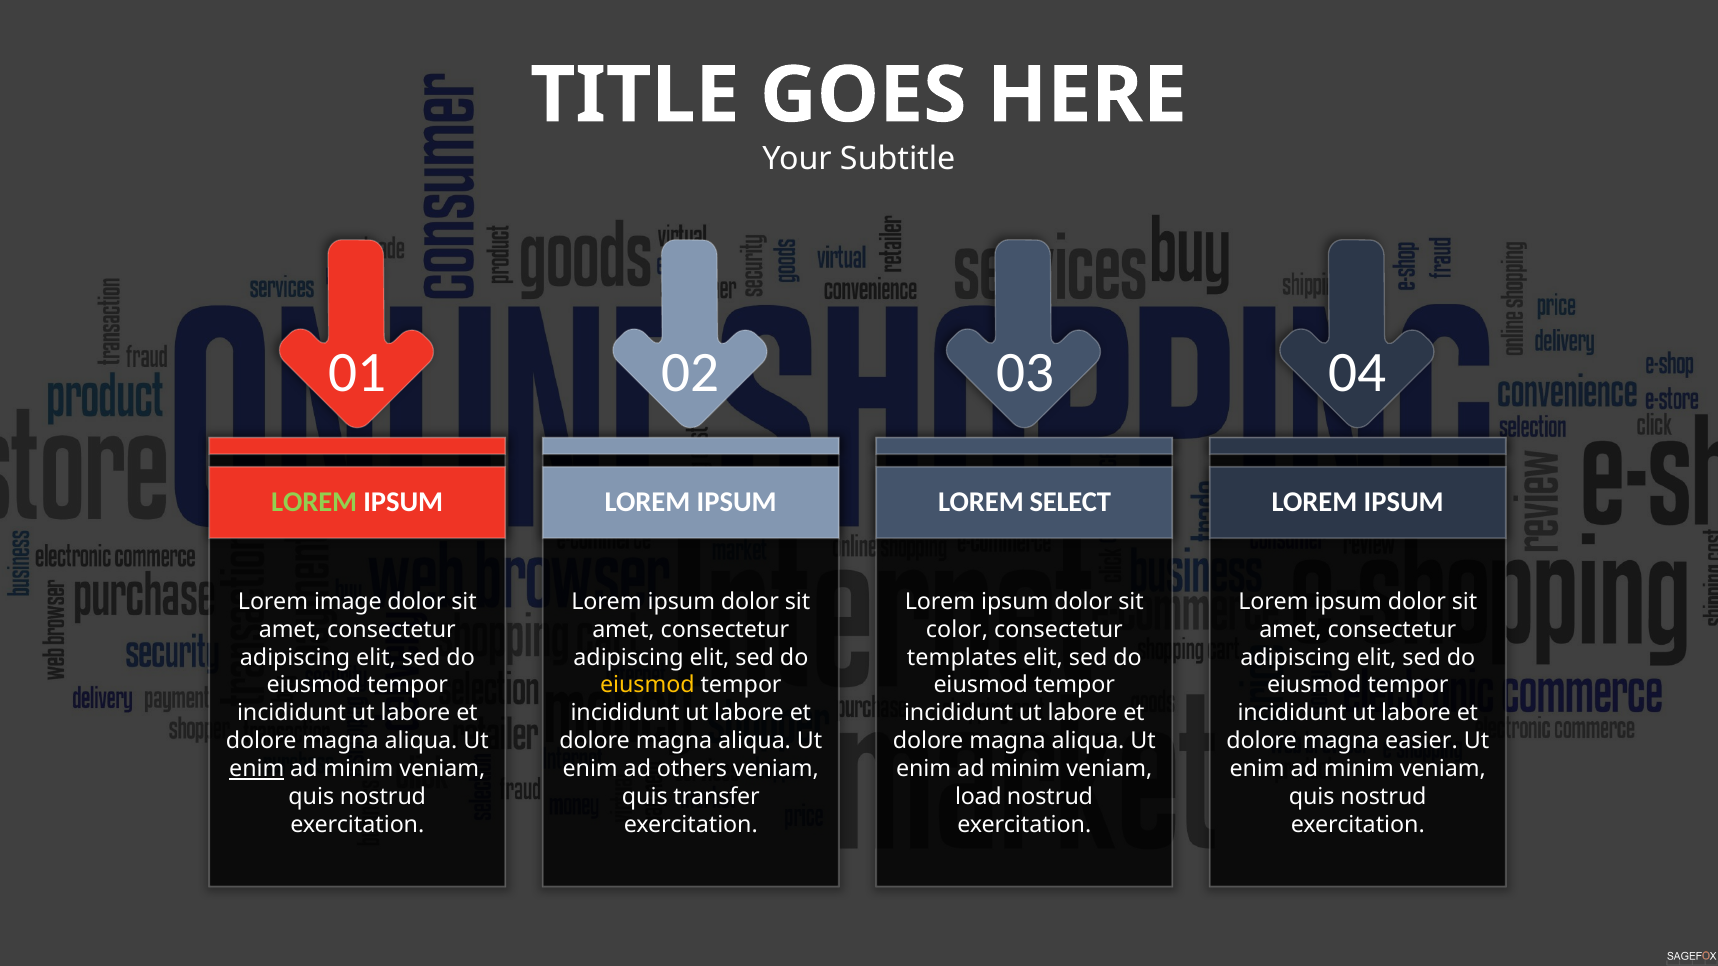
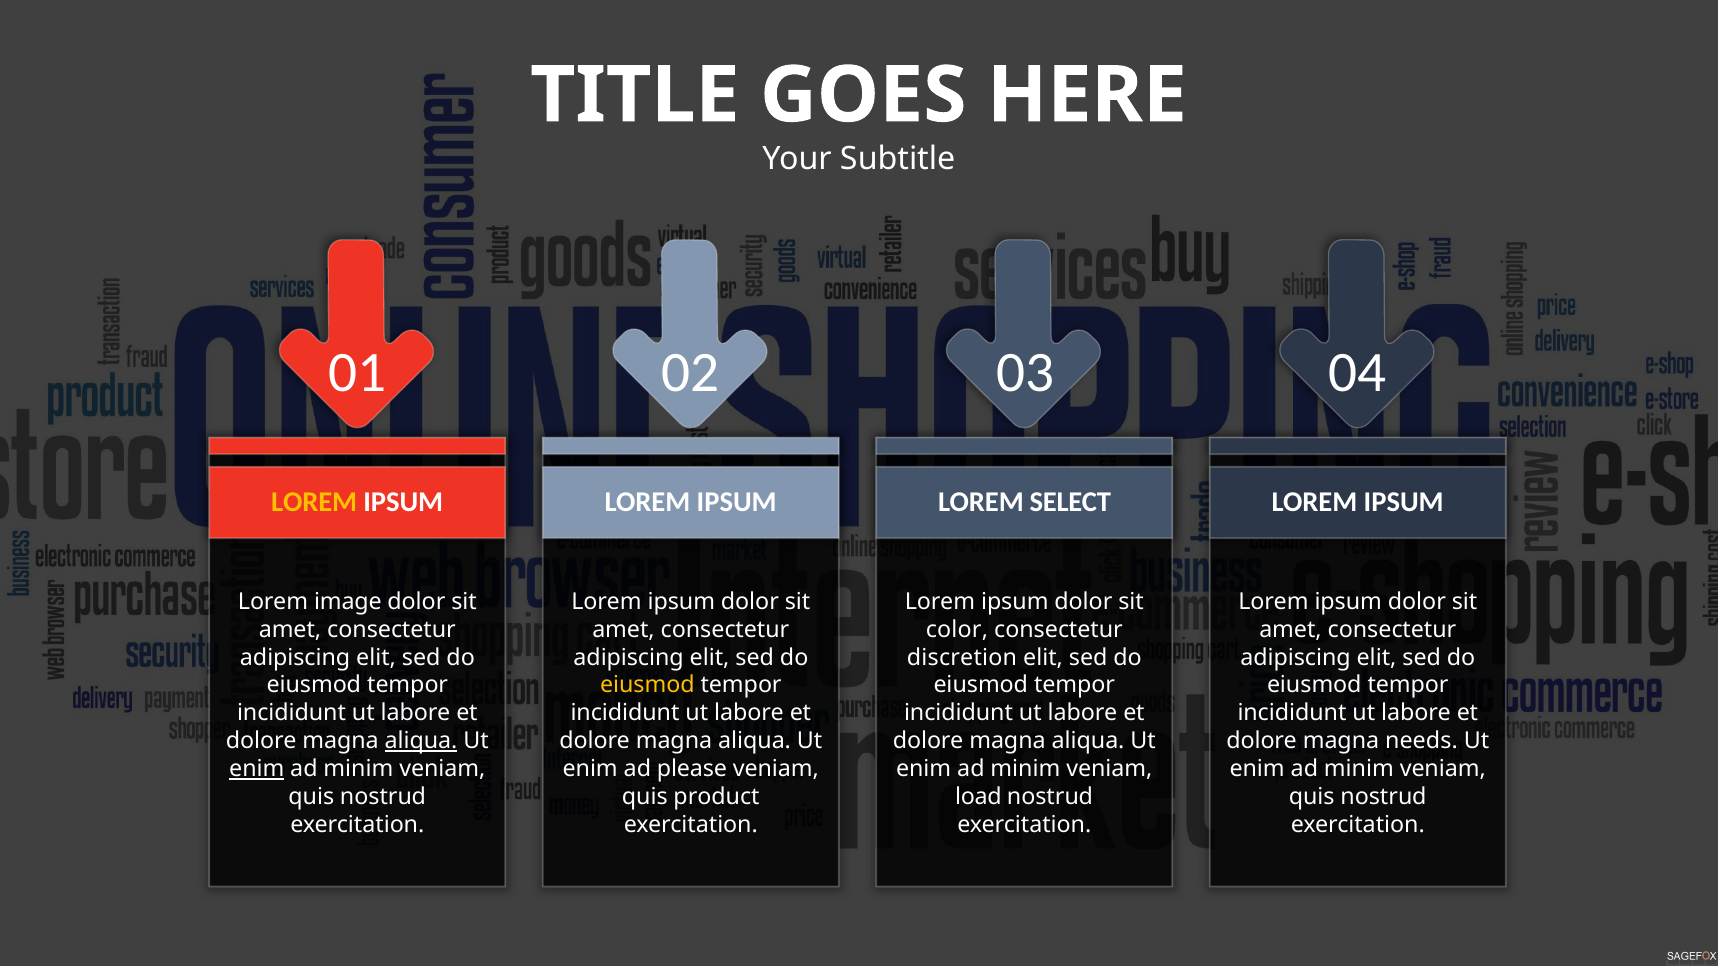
LOREM at (314, 502) colour: light green -> yellow
templates: templates -> discretion
aliqua at (421, 741) underline: none -> present
easier: easier -> needs
others: others -> please
transfer: transfer -> product
